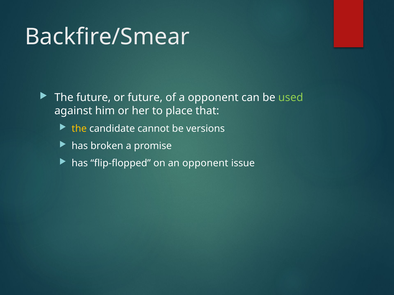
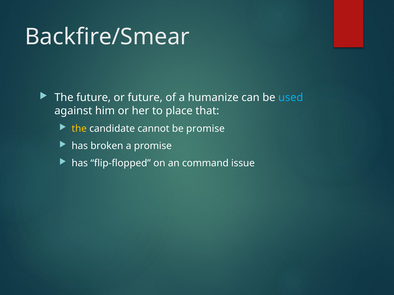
a opponent: opponent -> humanize
used colour: light green -> light blue
be versions: versions -> promise
an opponent: opponent -> command
